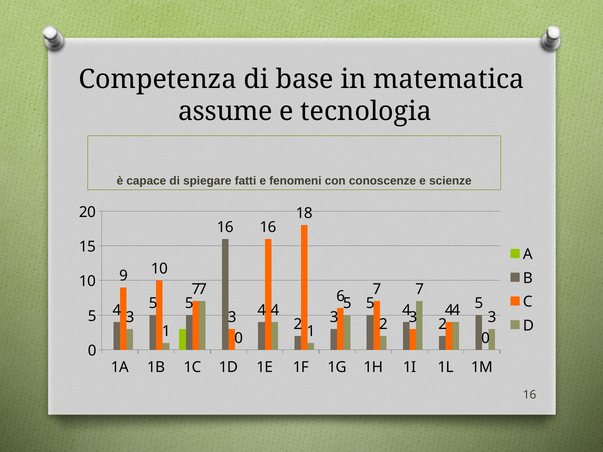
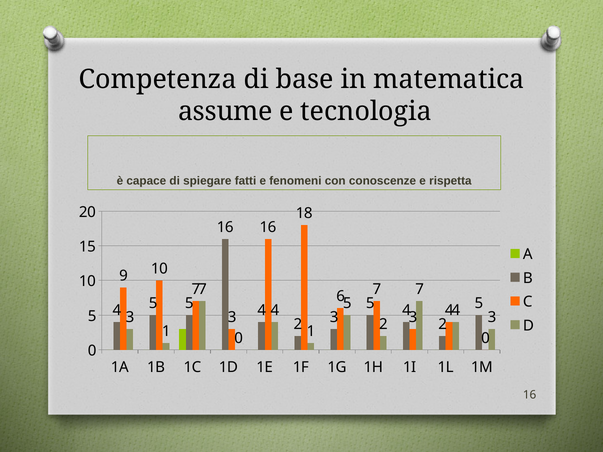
scienze: scienze -> rispetta
